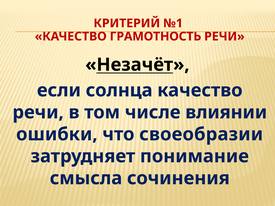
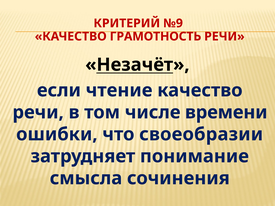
№1: №1 -> №9
солнца: солнца -> чтение
влиянии: влиянии -> времени
